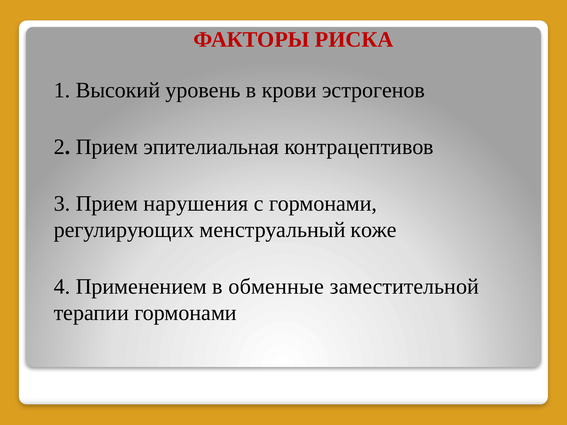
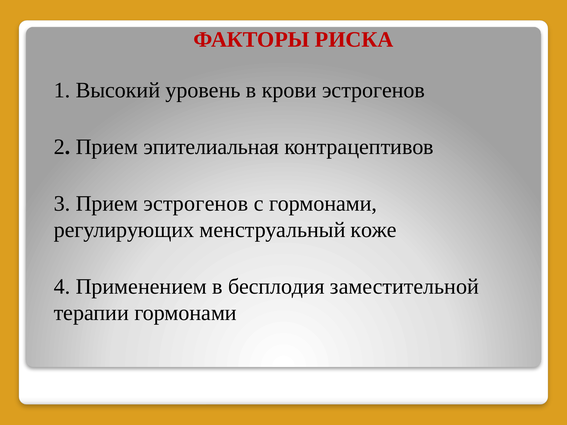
Прием нарушения: нарушения -> эстрогенов
обменные: обменные -> бесплодия
